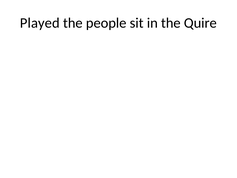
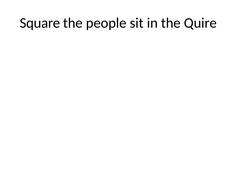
Played: Played -> Square
